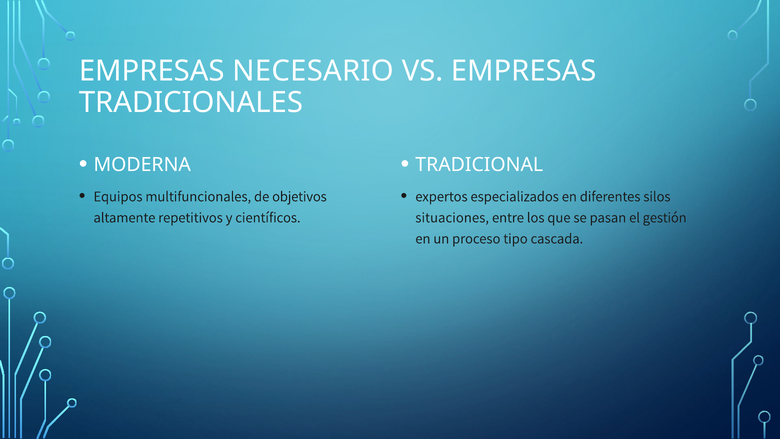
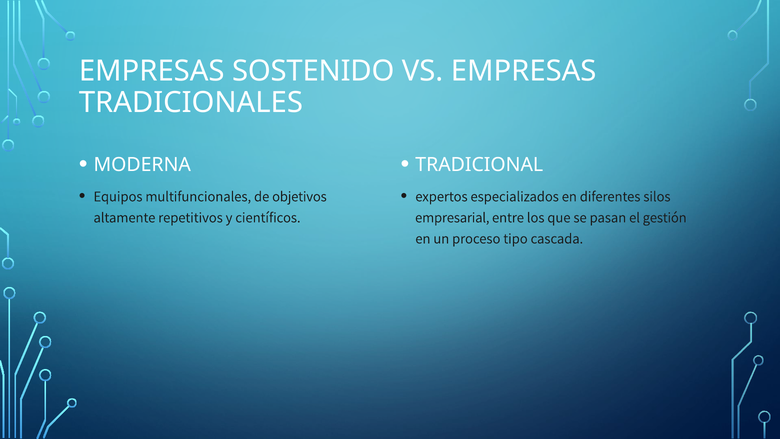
NECESARIO: NECESARIO -> SOSTENIDO
situaciones: situaciones -> empresarial
